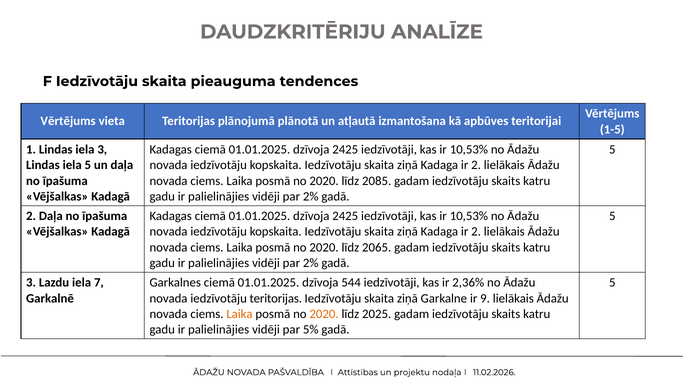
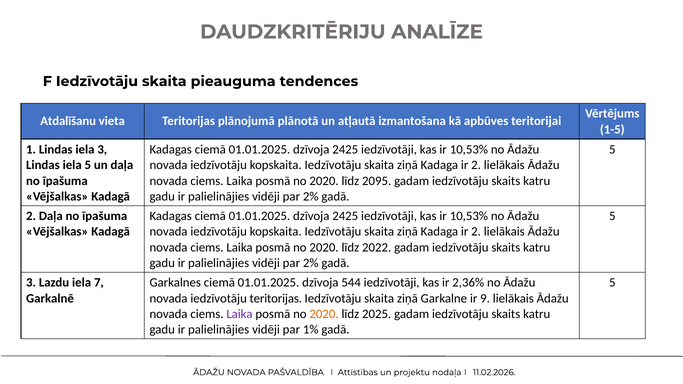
Vērtējums at (68, 121): Vērtējums -> Atdalīšanu
2085: 2085 -> 2095
2065: 2065 -> 2022
Laika at (239, 314) colour: orange -> purple
5%: 5% -> 1%
